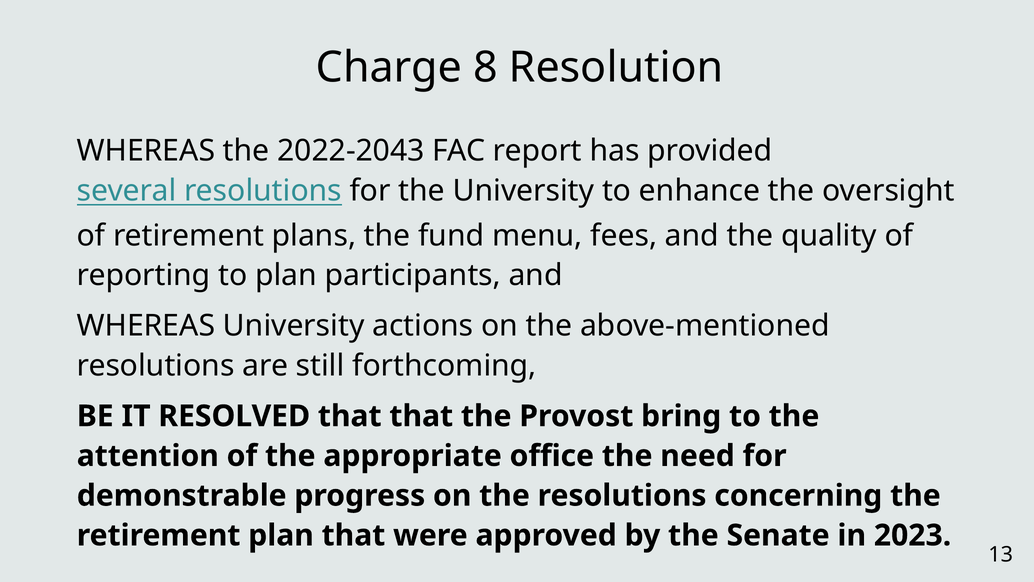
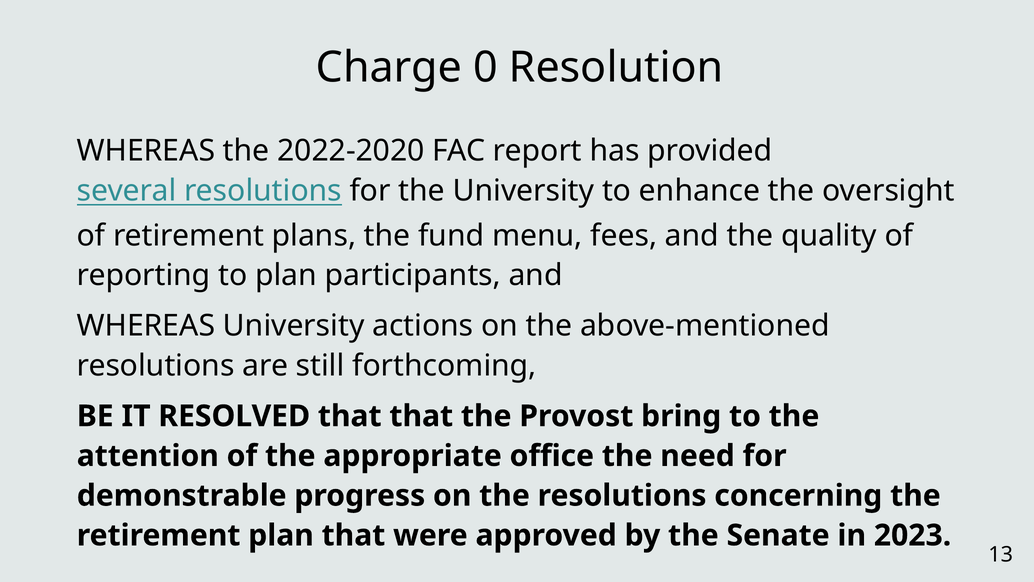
8: 8 -> 0
2022-2043: 2022-2043 -> 2022-2020
